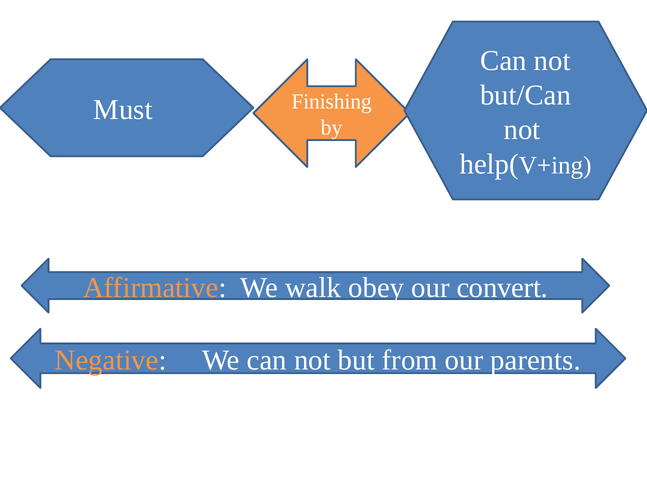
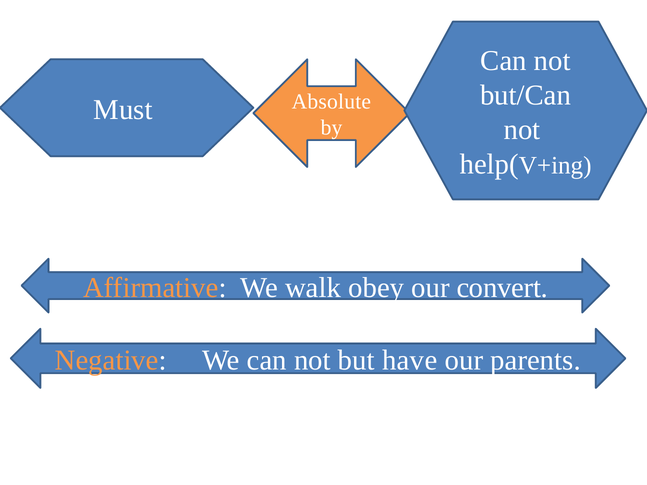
Finishing: Finishing -> Absolute
from: from -> have
